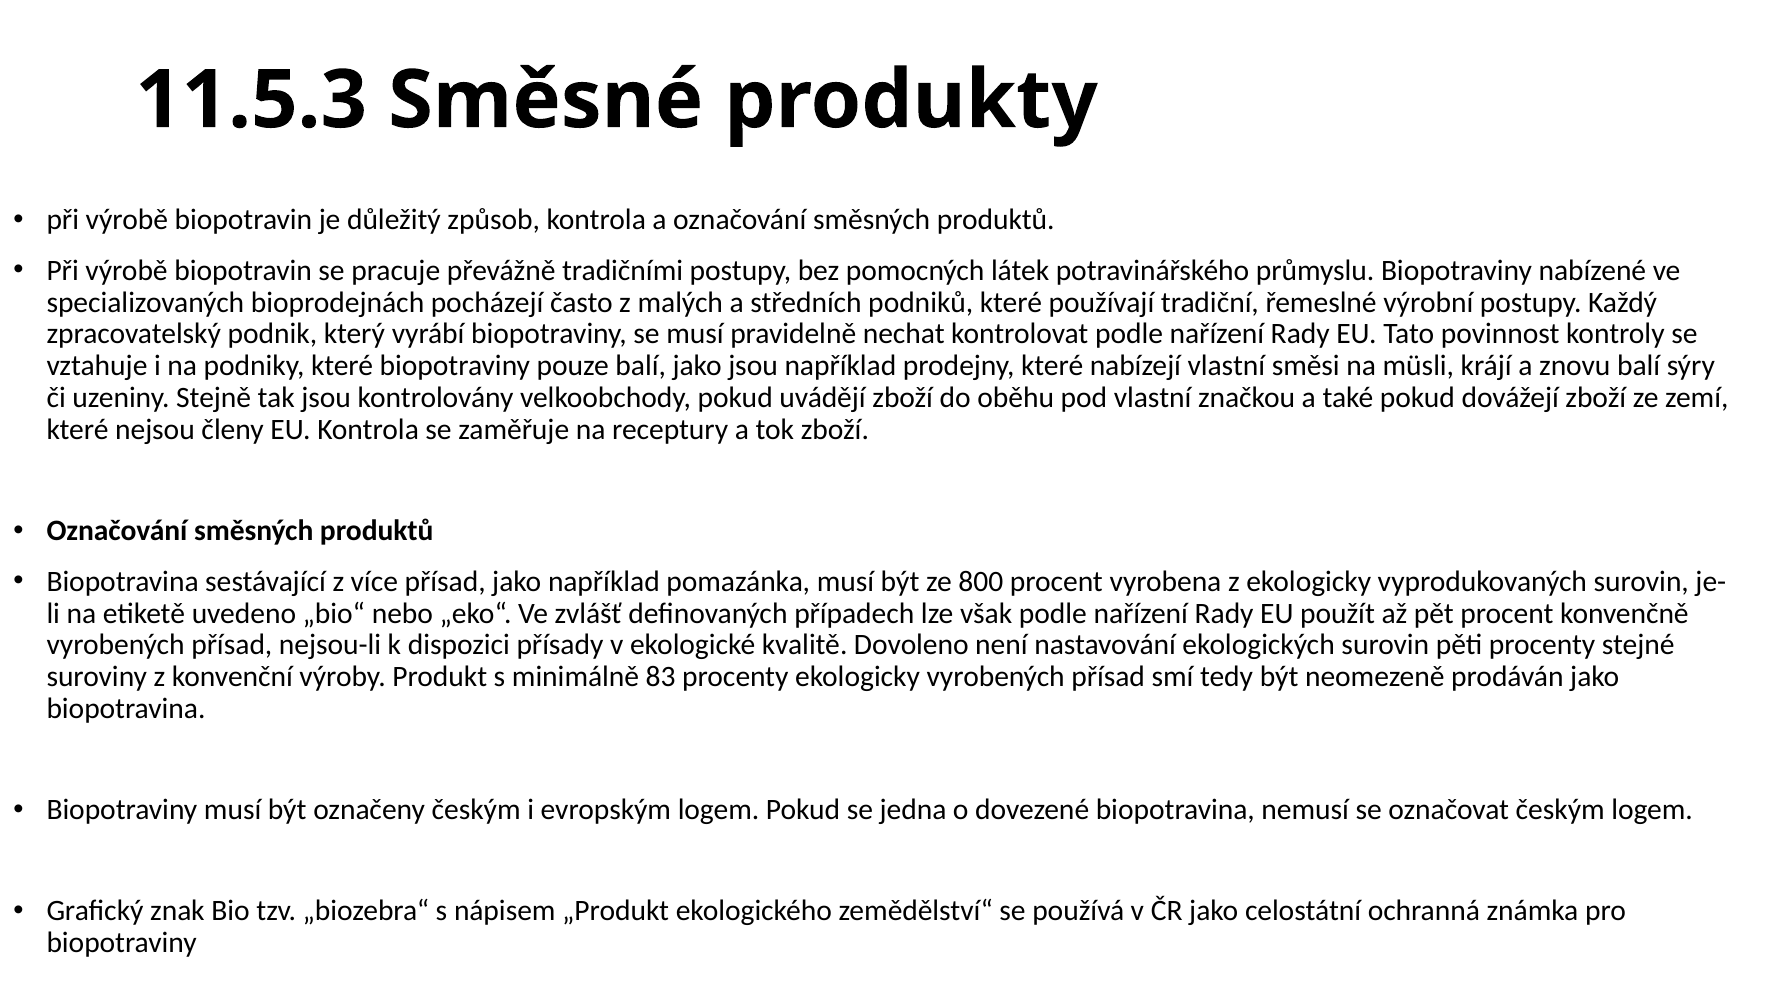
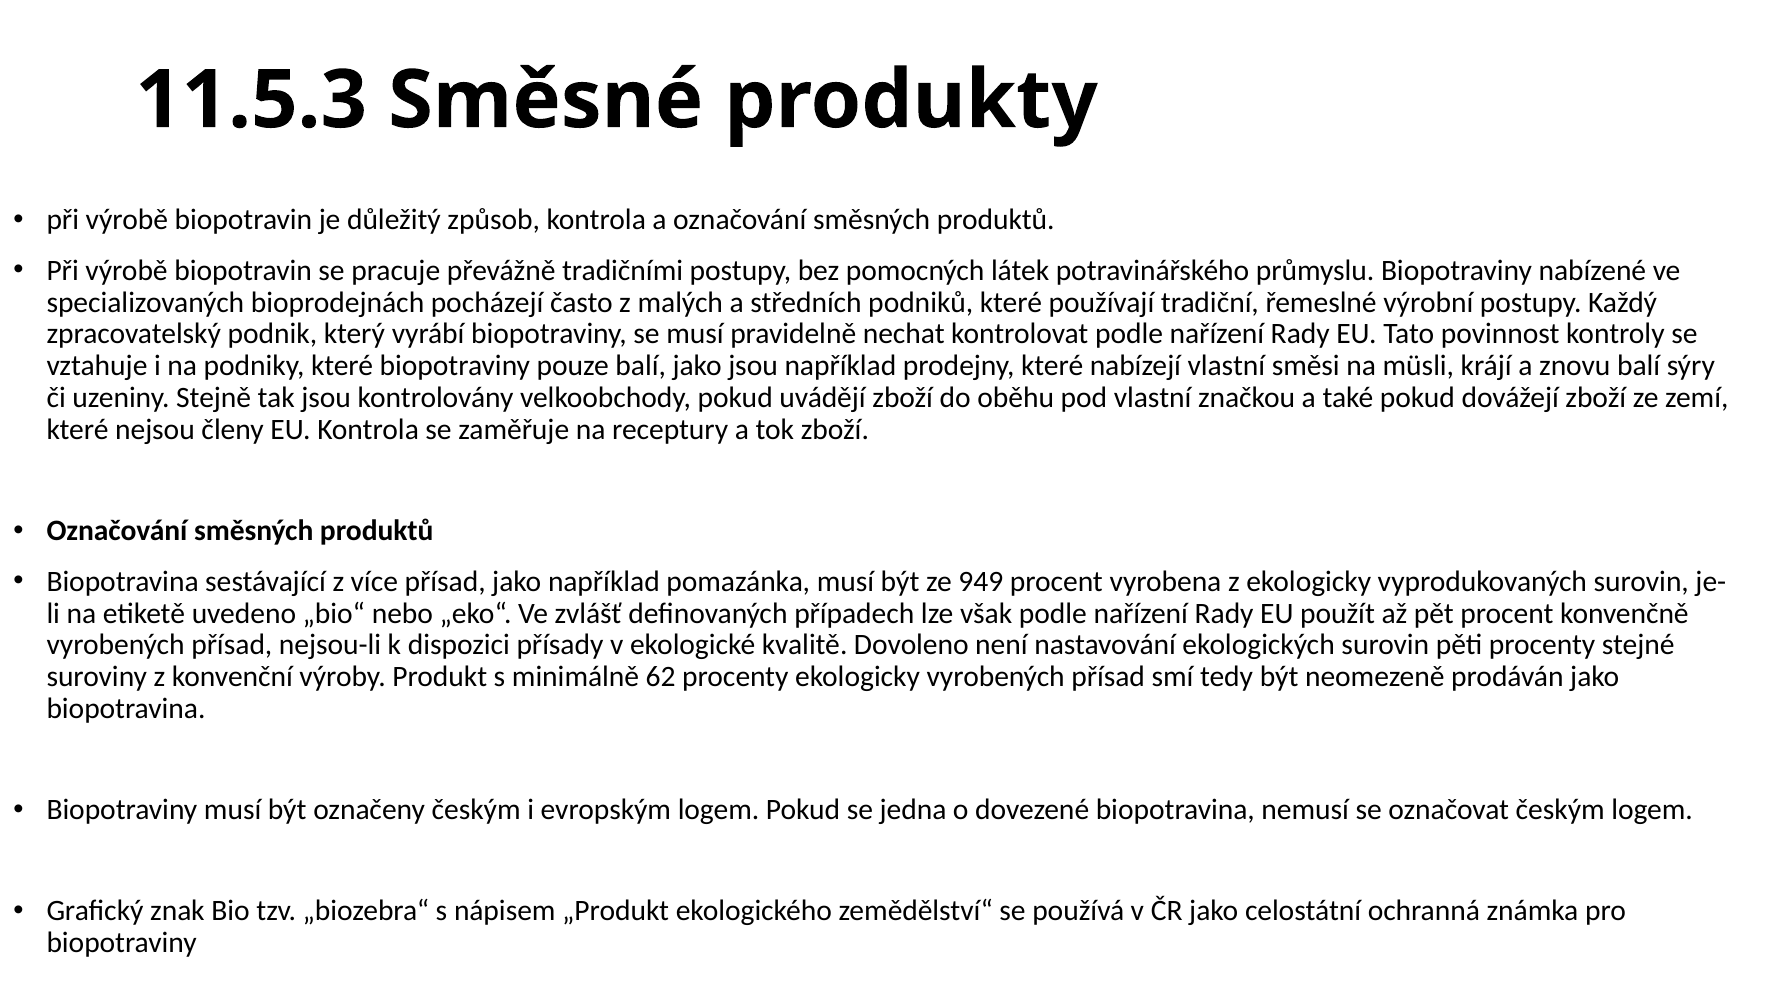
800: 800 -> 949
83: 83 -> 62
